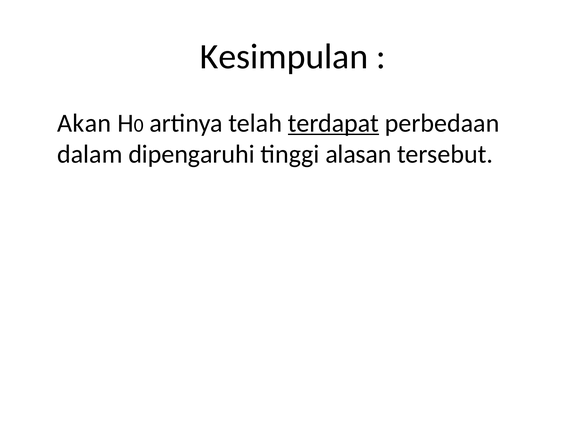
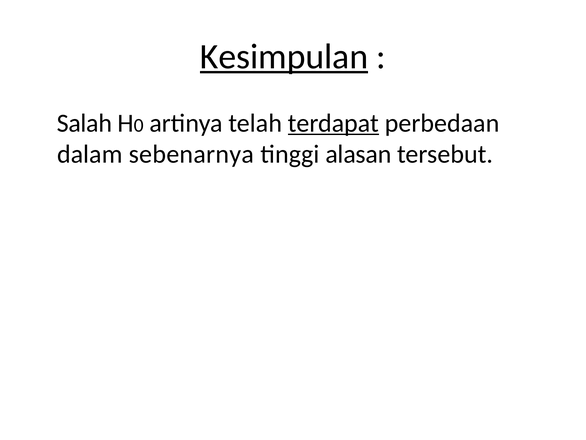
Kesimpulan underline: none -> present
Akan: Akan -> Salah
dipengaruhi: dipengaruhi -> sebenarnya
